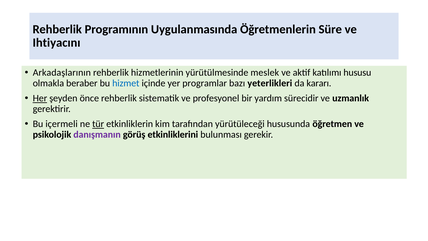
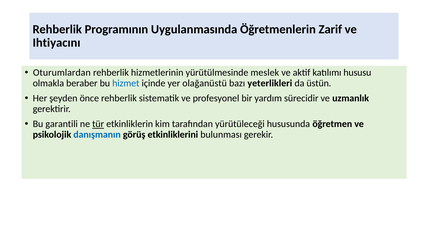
Süre: Süre -> Zarif
Arkadaşlarının: Arkadaşlarının -> Oturumlardan
programlar: programlar -> olağanüstü
kararı: kararı -> üstün
Her underline: present -> none
içermeli: içermeli -> garantili
danışmanın colour: purple -> blue
